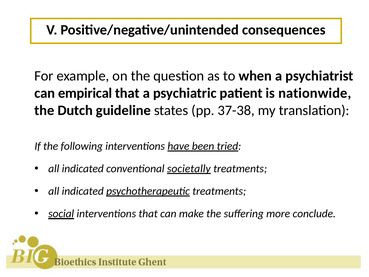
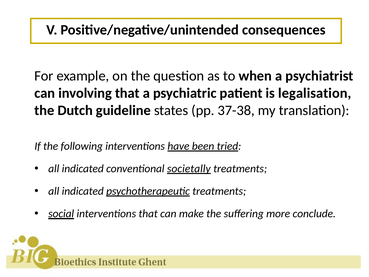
empirical: empirical -> involving
nationwide: nationwide -> legalisation
